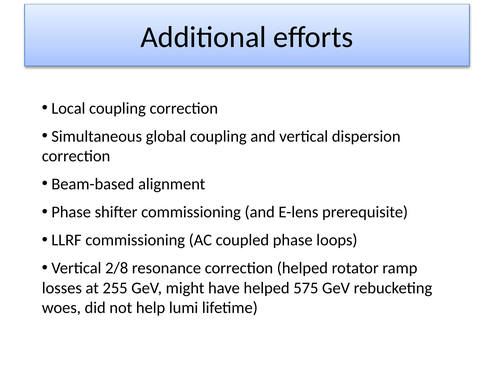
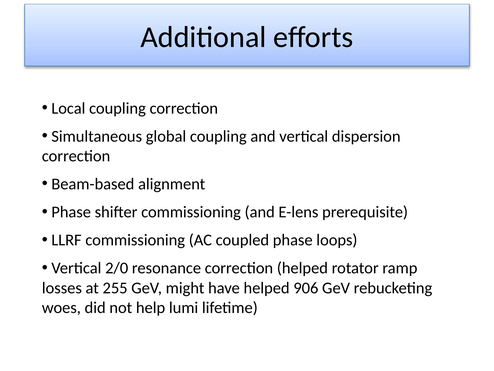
2/8: 2/8 -> 2/0
575: 575 -> 906
